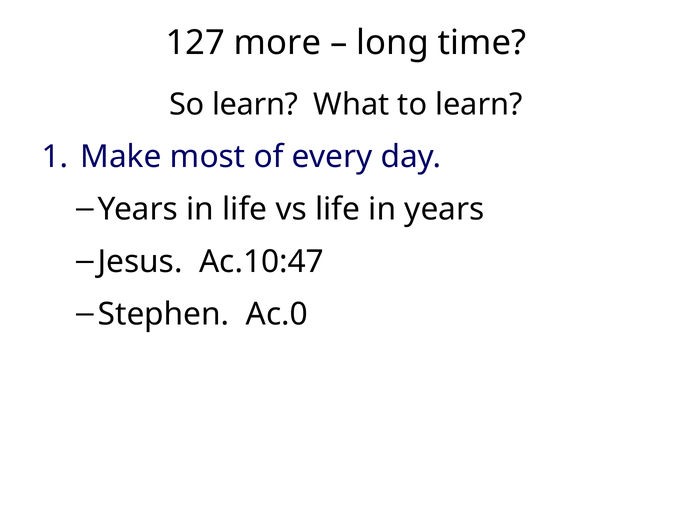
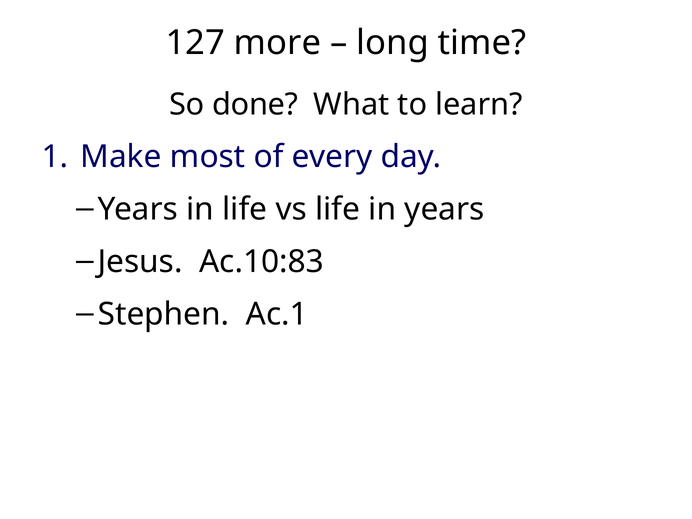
So learn: learn -> done
Ac.10:47: Ac.10:47 -> Ac.10:83
Ac.0: Ac.0 -> Ac.1
